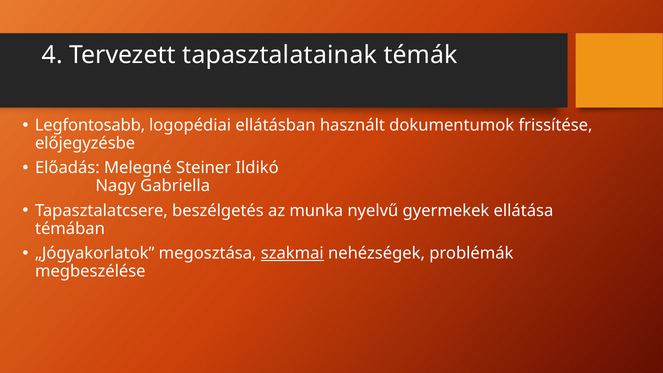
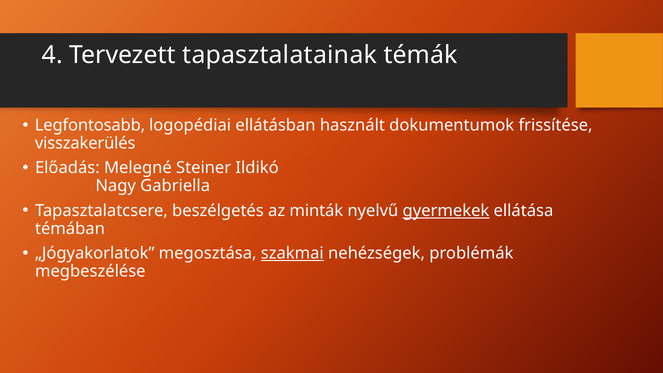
előjegyzésbe: előjegyzésbe -> visszakerülés
munka: munka -> minták
gyermekek underline: none -> present
